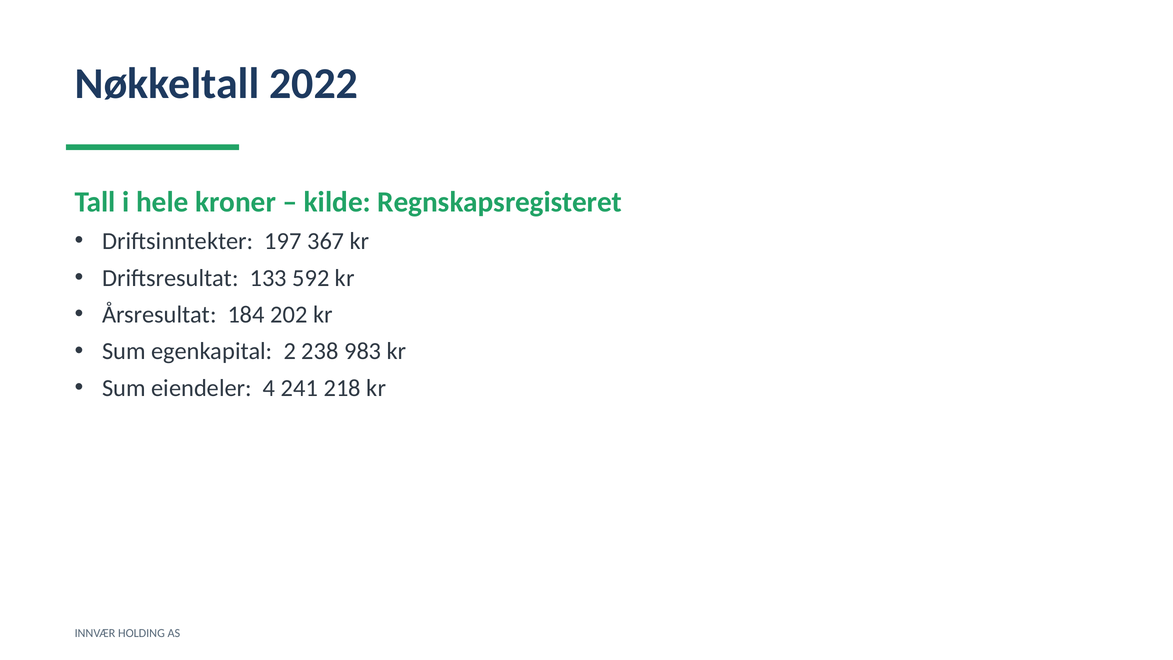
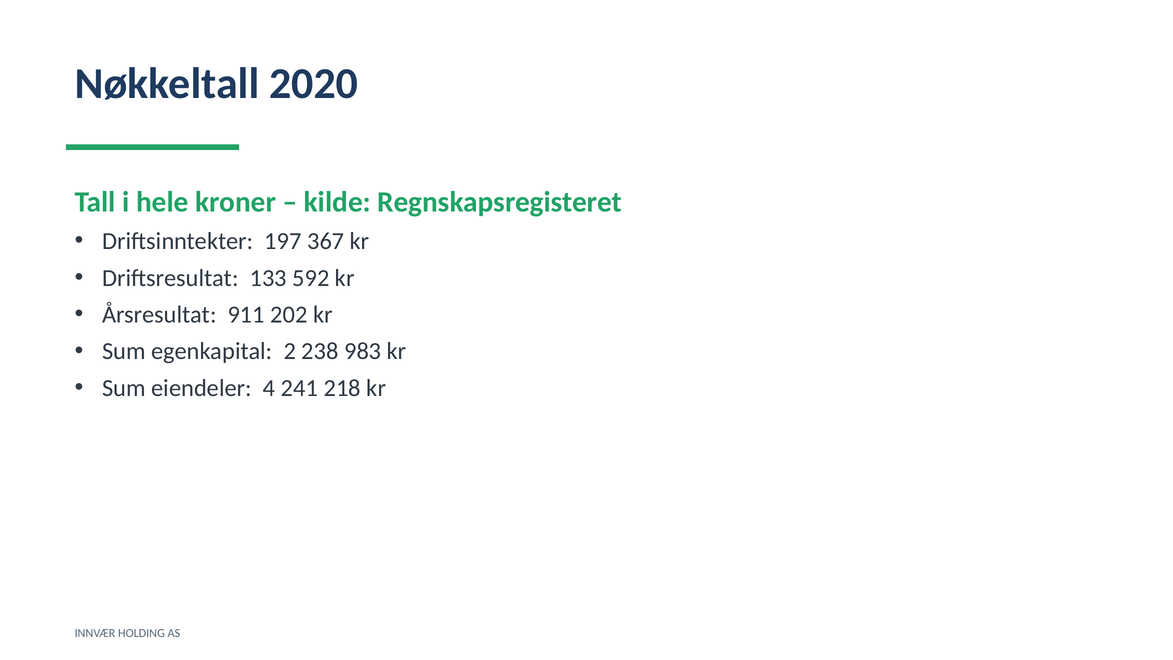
2022: 2022 -> 2020
184: 184 -> 911
